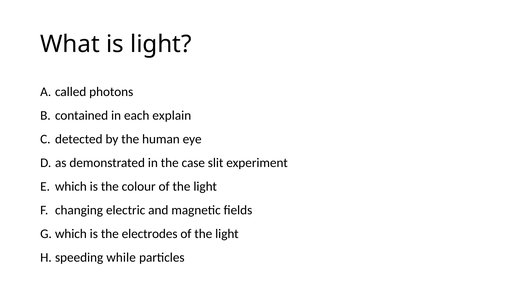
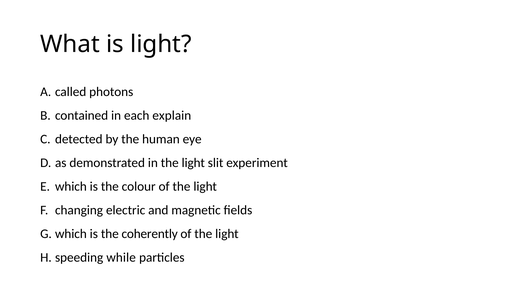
in the case: case -> light
electrodes: electrodes -> coherently
